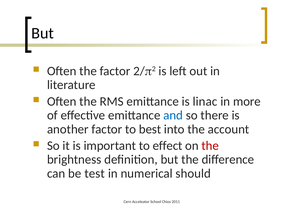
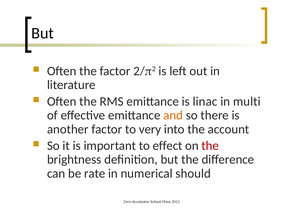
more: more -> multi
and colour: blue -> orange
best: best -> very
test: test -> rate
